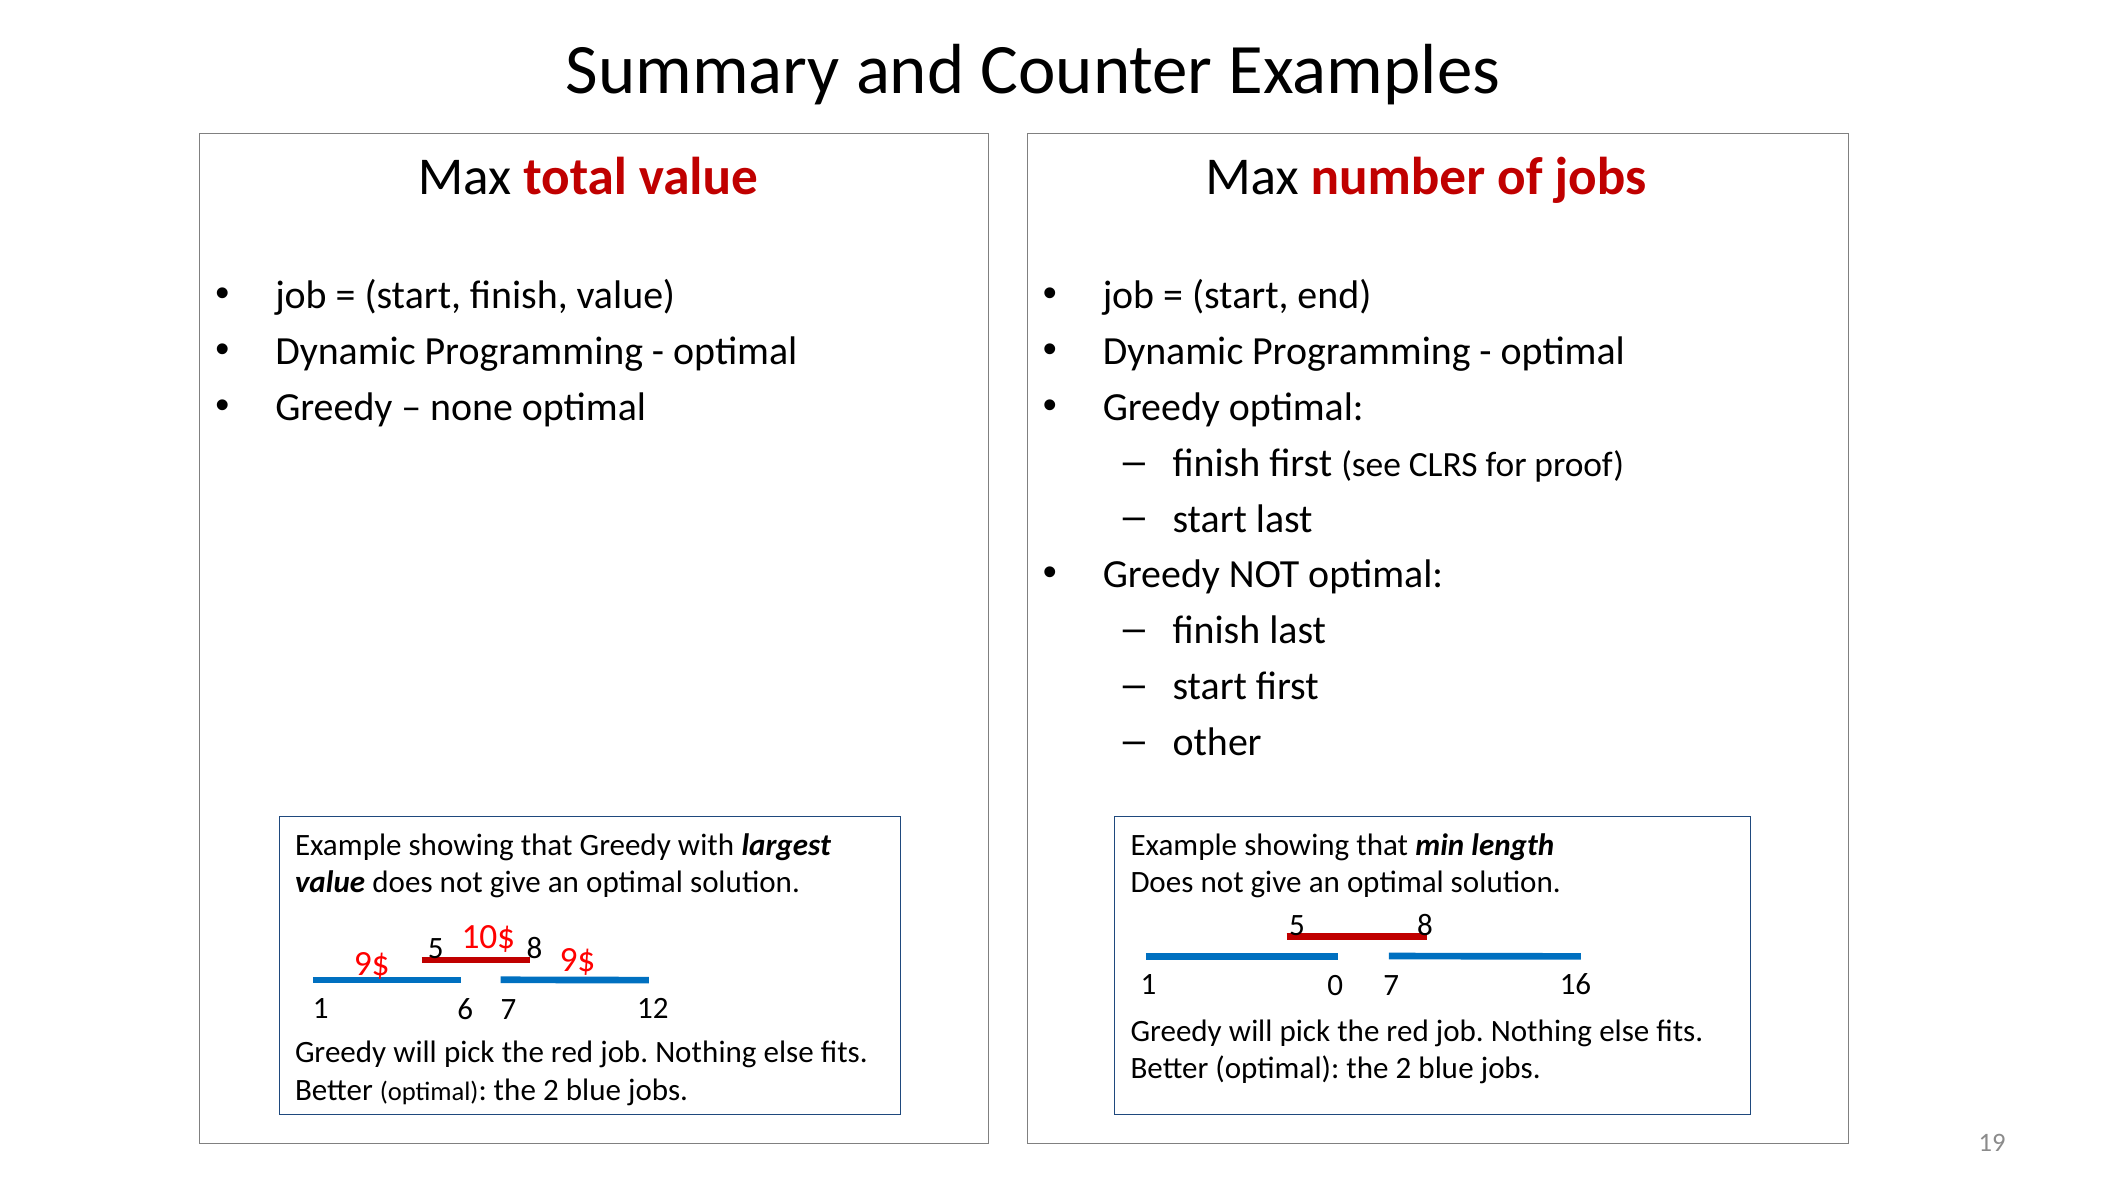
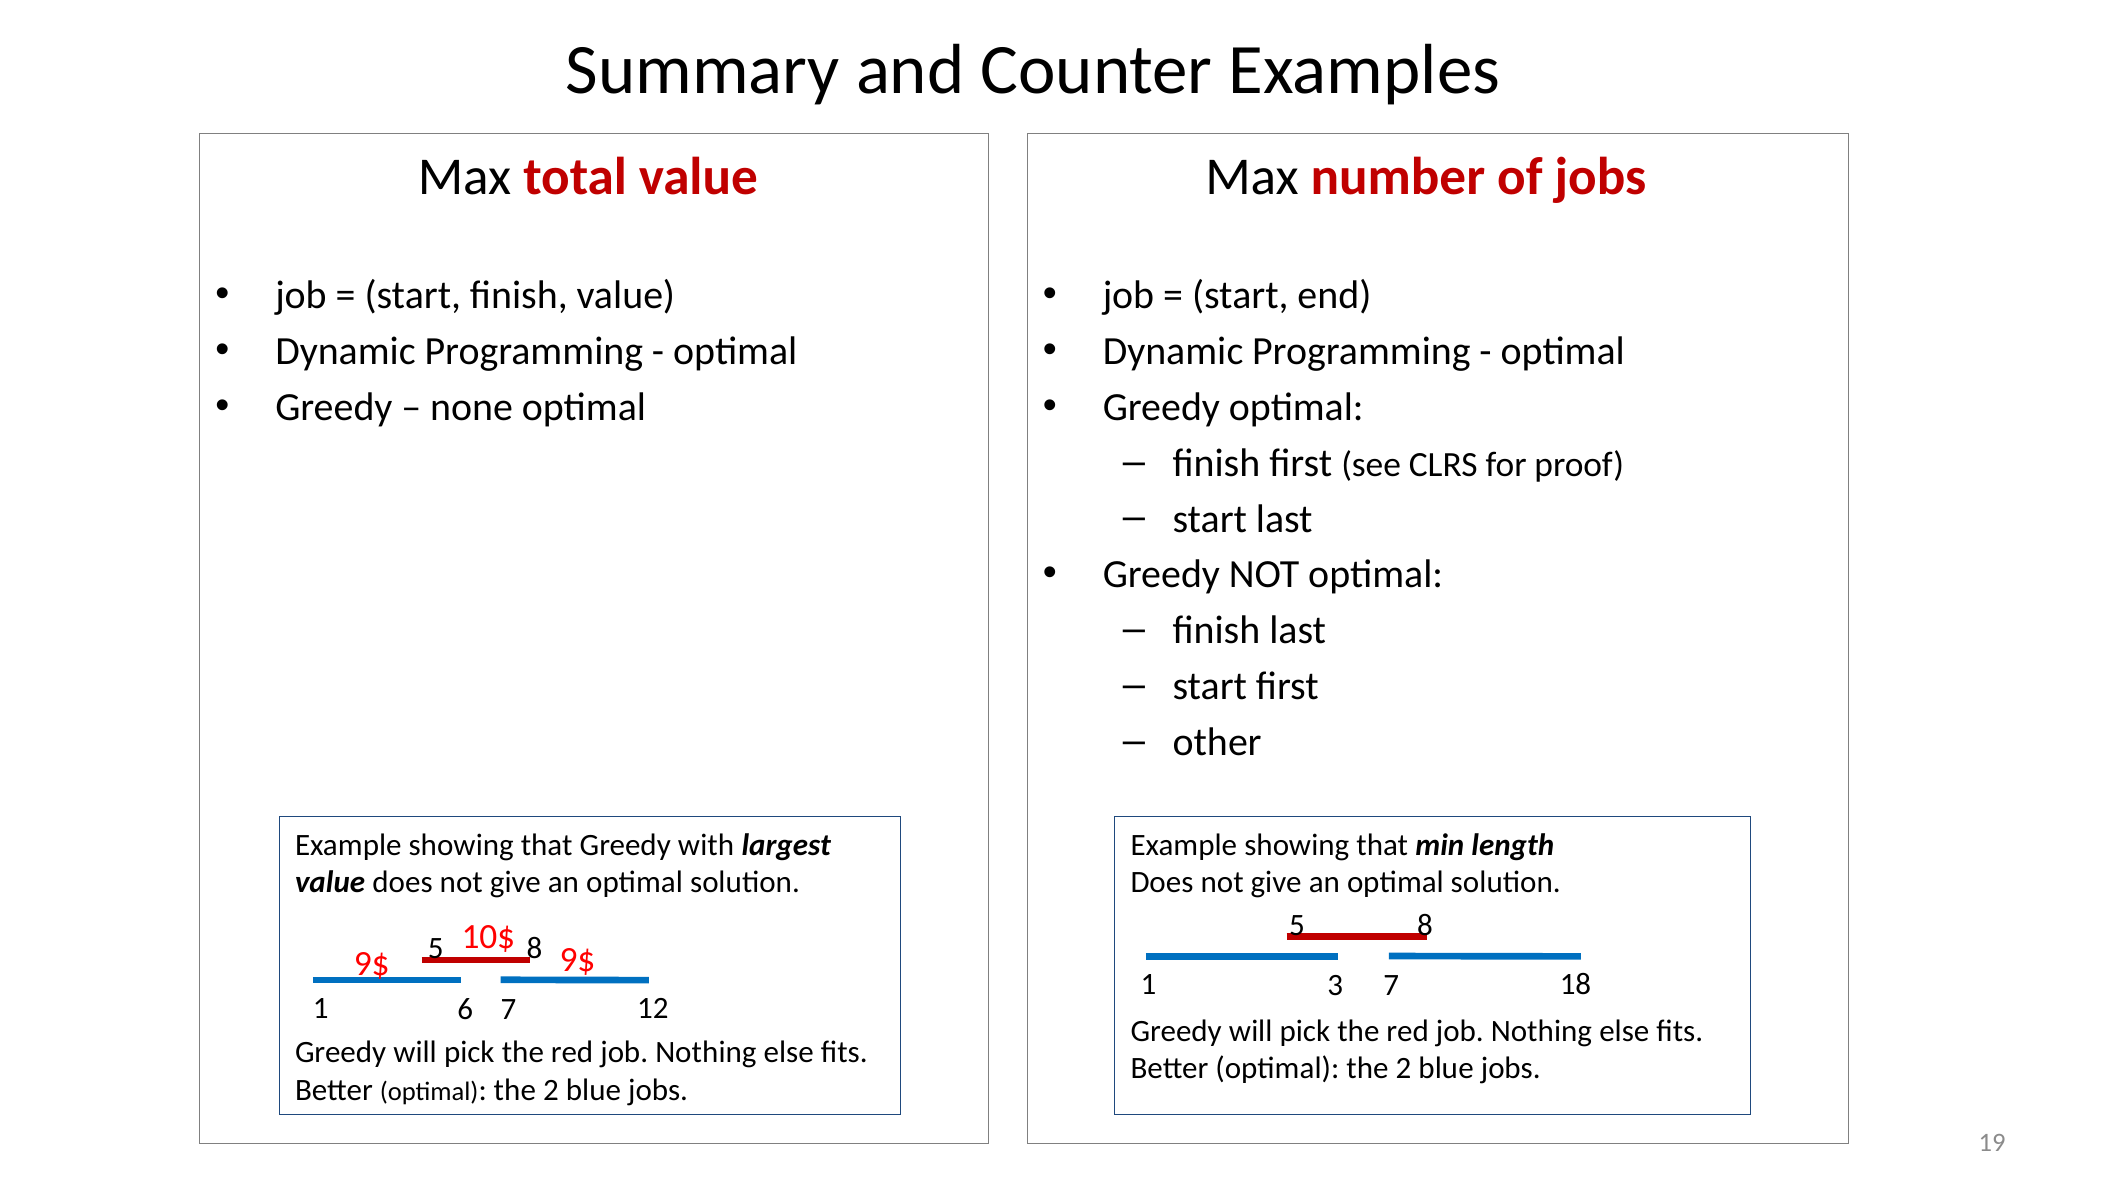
0: 0 -> 3
16: 16 -> 18
